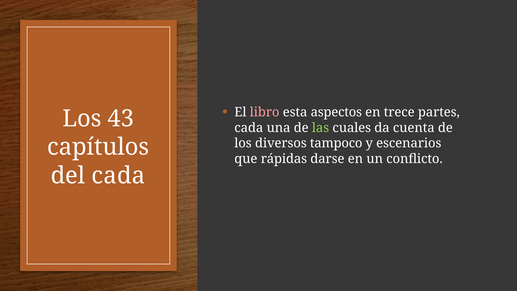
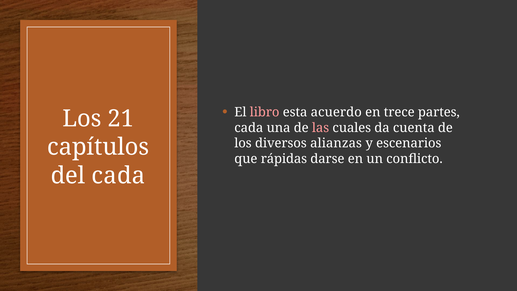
aspectos: aspectos -> acuerdo
43: 43 -> 21
las colour: light green -> pink
tampoco: tampoco -> alianzas
